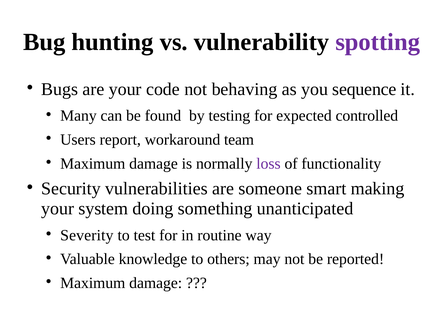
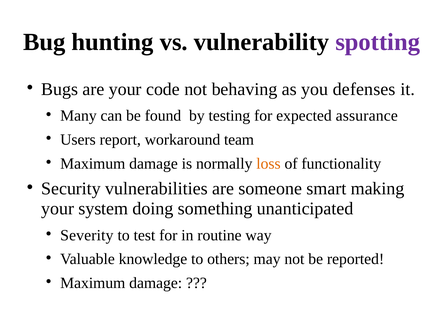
sequence: sequence -> defenses
controlled: controlled -> assurance
loss colour: purple -> orange
